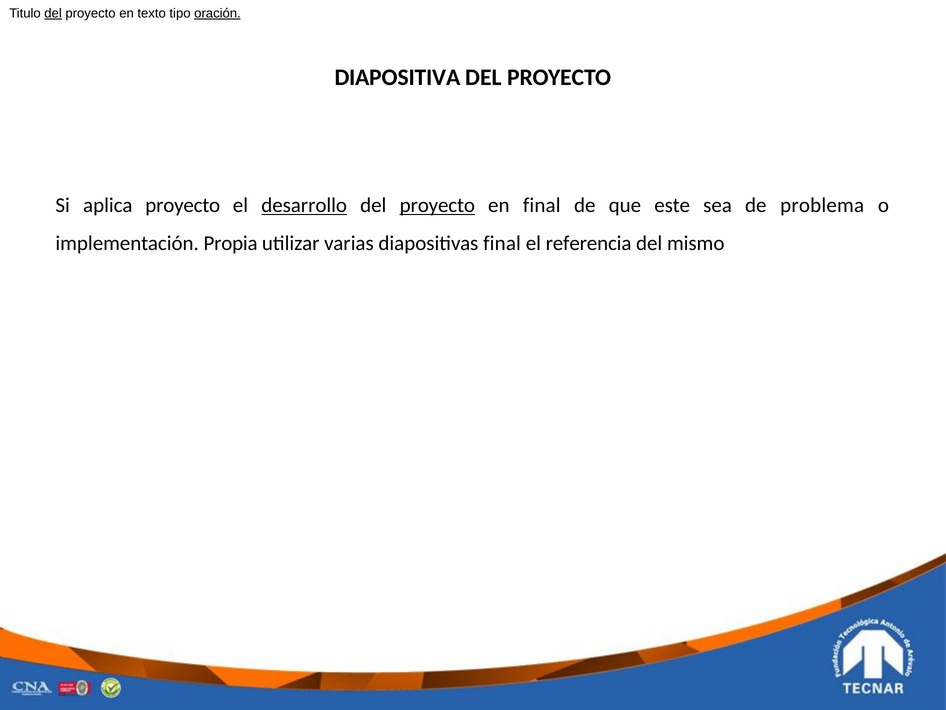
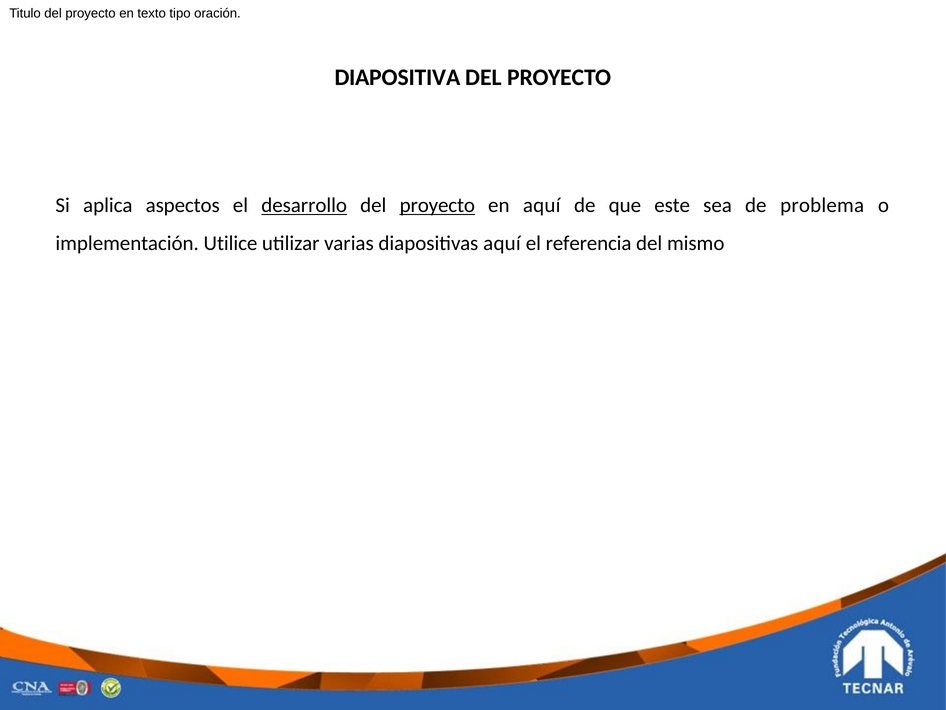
del at (53, 13) underline: present -> none
oración underline: present -> none
aplica proyecto: proyecto -> aspectos
en final: final -> aquí
Propia: Propia -> Utilice
diapositivas final: final -> aquí
